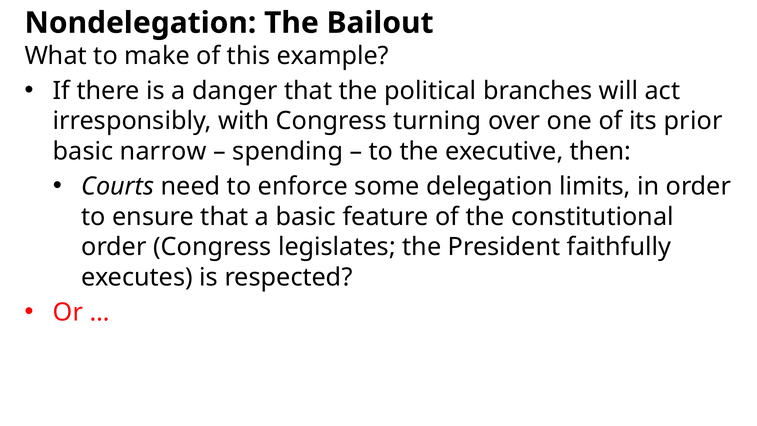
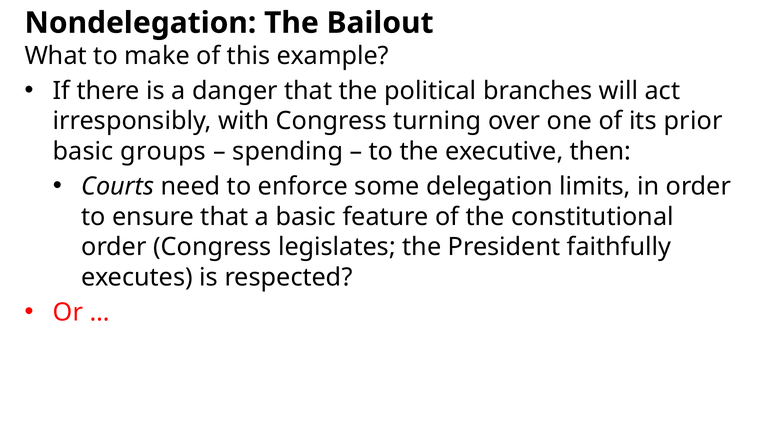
narrow: narrow -> groups
